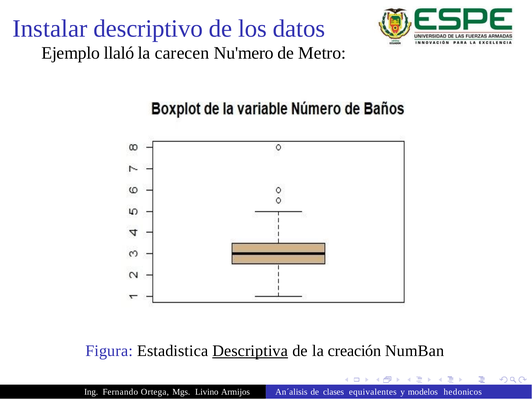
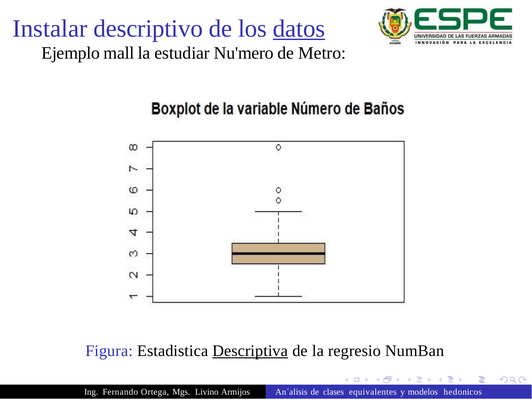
datos underline: none -> present
llaló: llaló -> mall
carecen: carecen -> estudiar
creación: creación -> regresio
